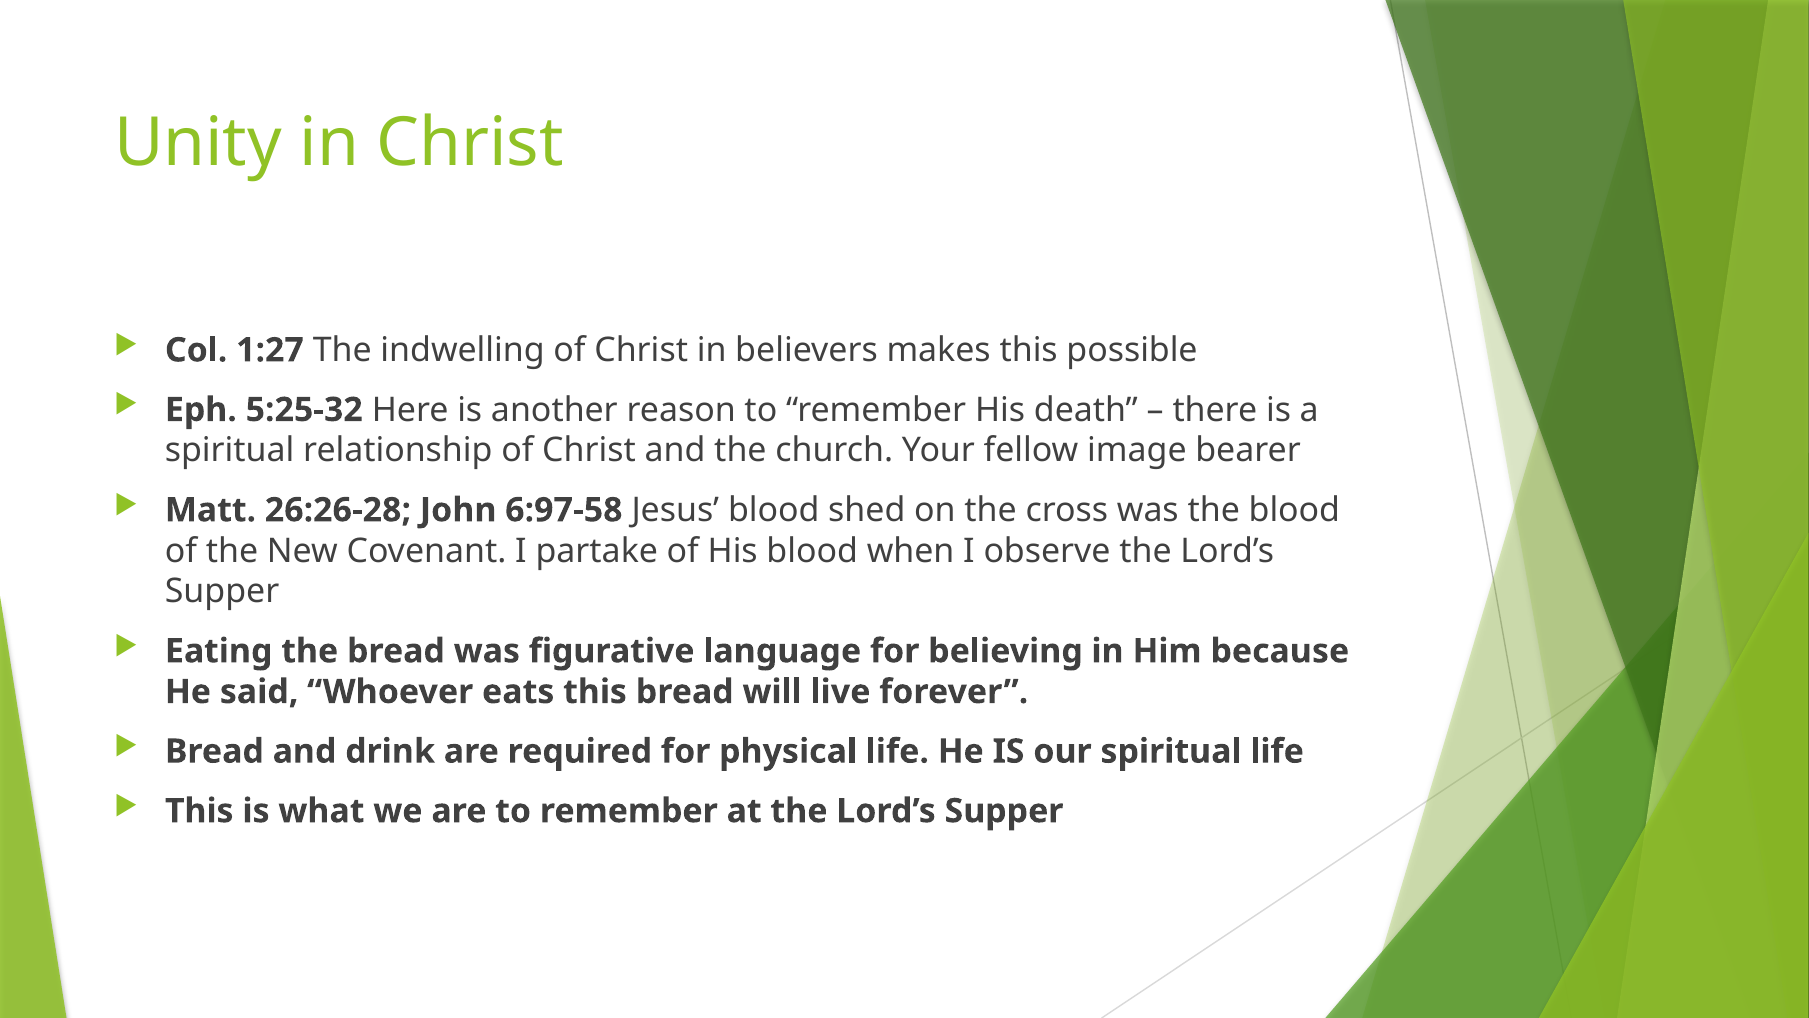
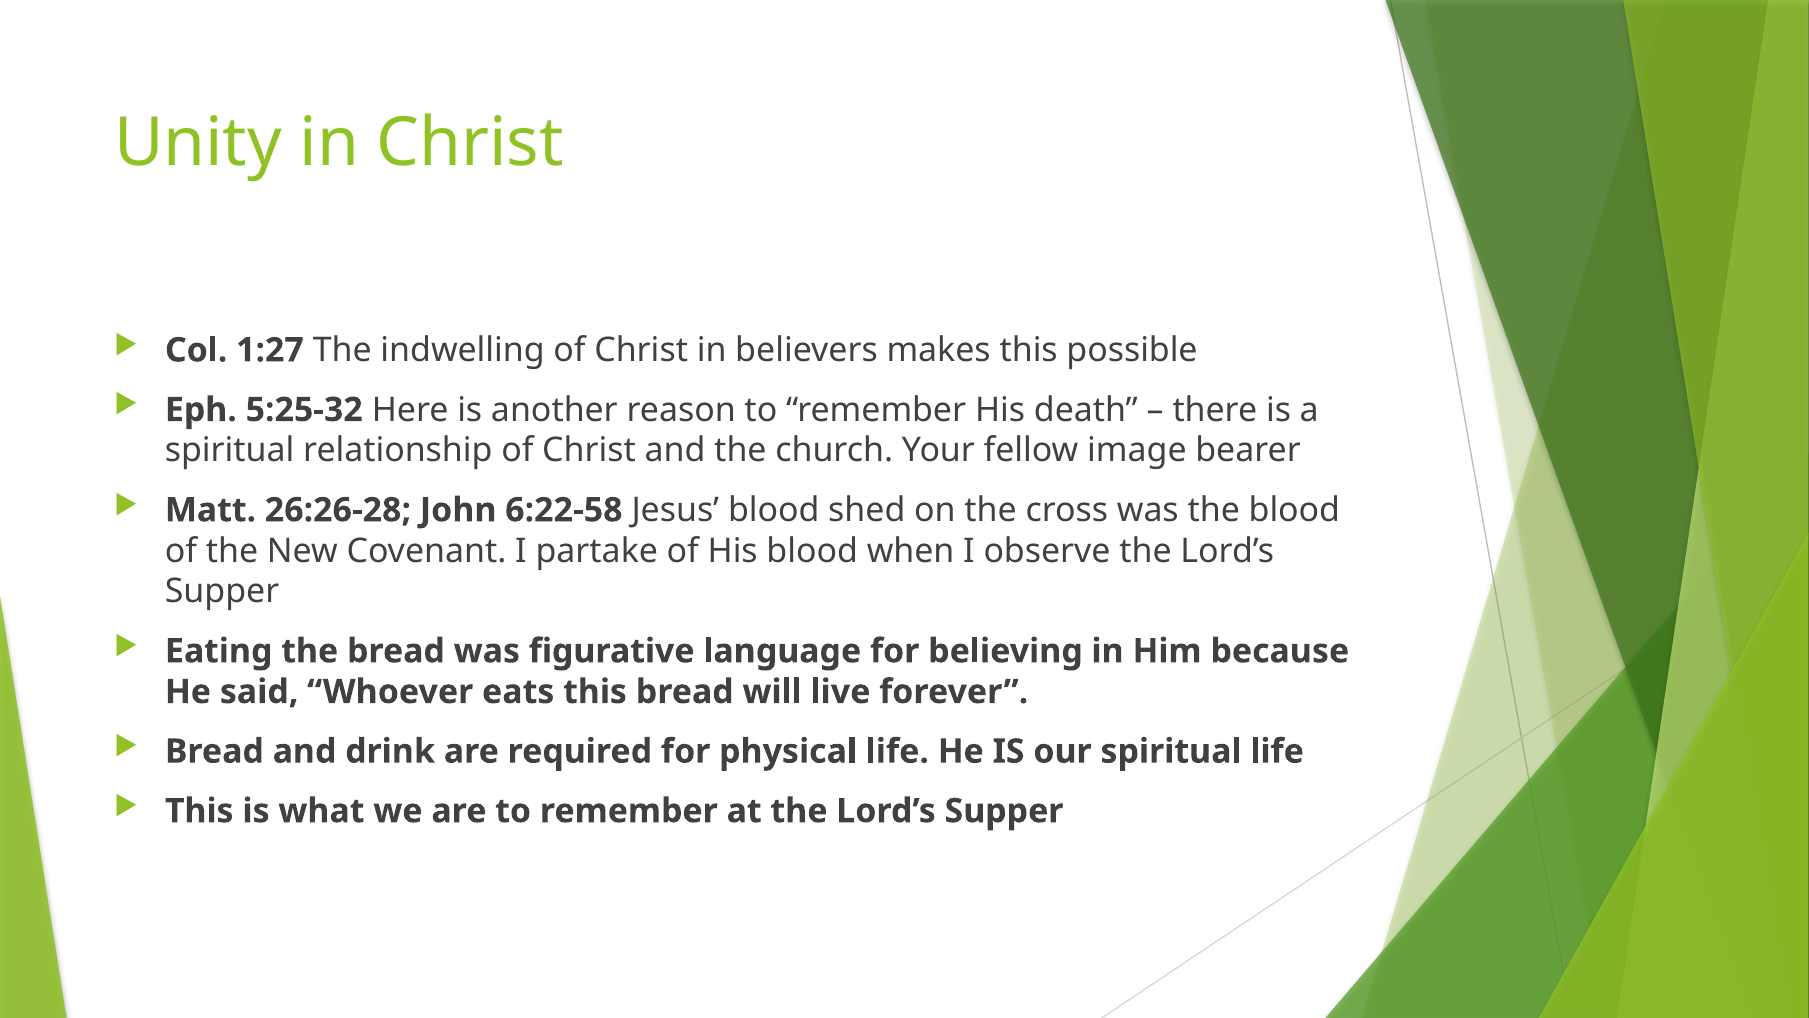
6:97-58: 6:97-58 -> 6:22-58
